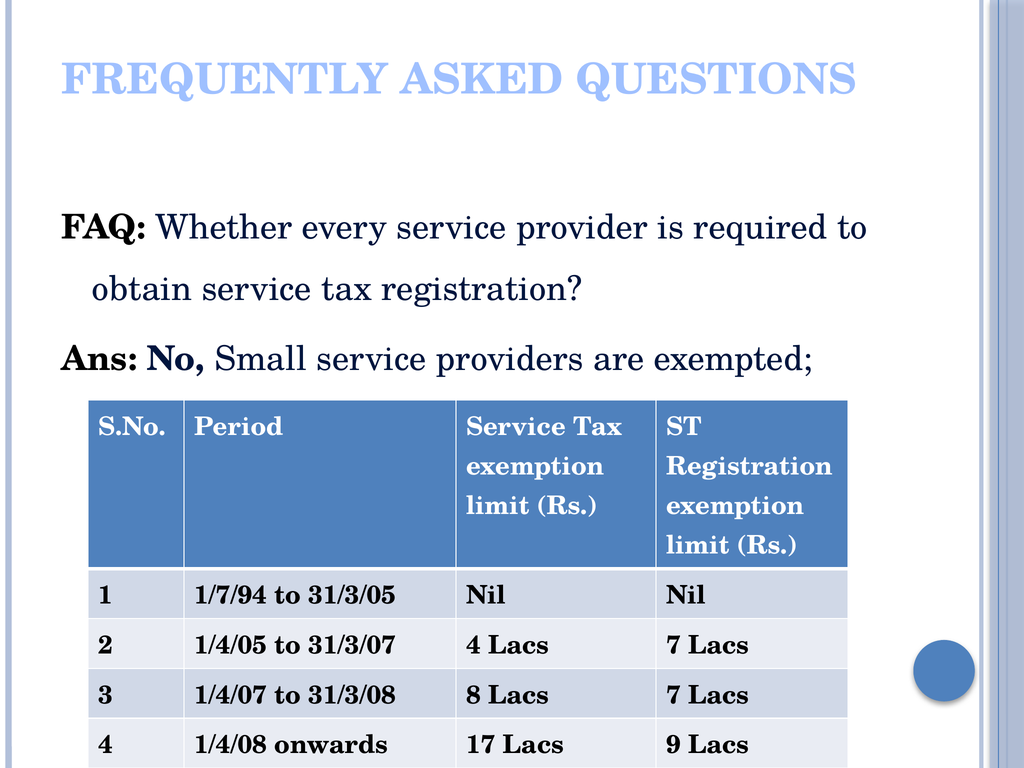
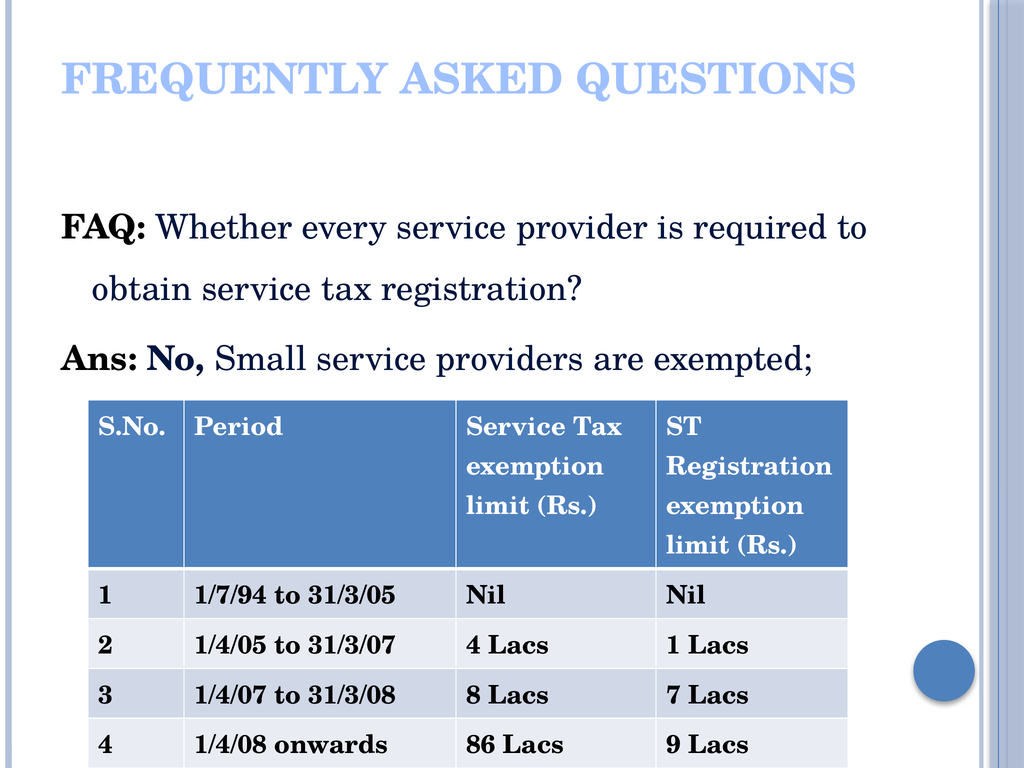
4 Lacs 7: 7 -> 1
17: 17 -> 86
